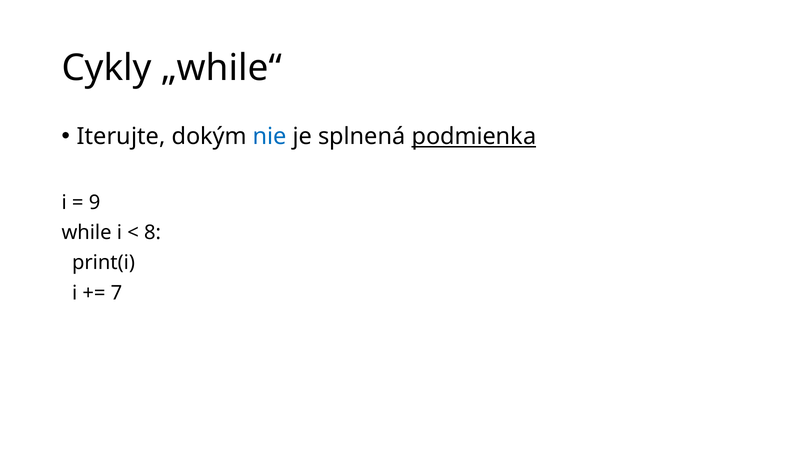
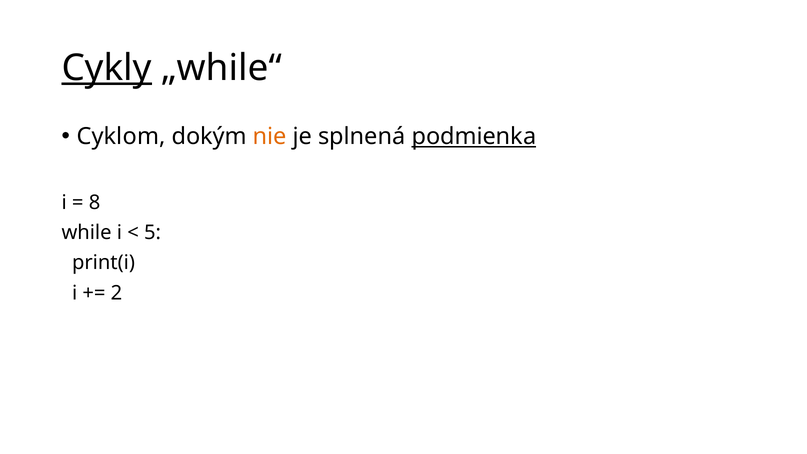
Cykly underline: none -> present
Iterujte: Iterujte -> Cyklom
nie colour: blue -> orange
9: 9 -> 8
8: 8 -> 5
7: 7 -> 2
